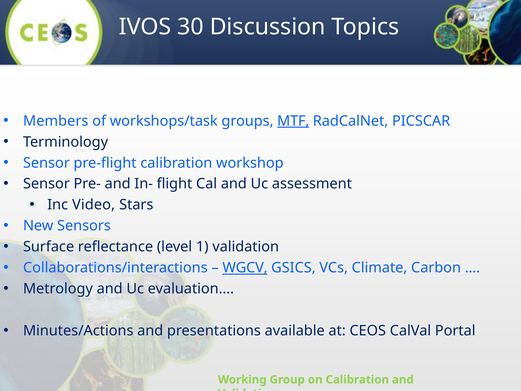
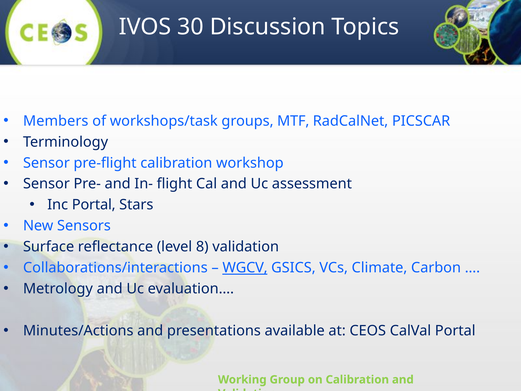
MTF underline: present -> none
Inc Video: Video -> Portal
1: 1 -> 8
